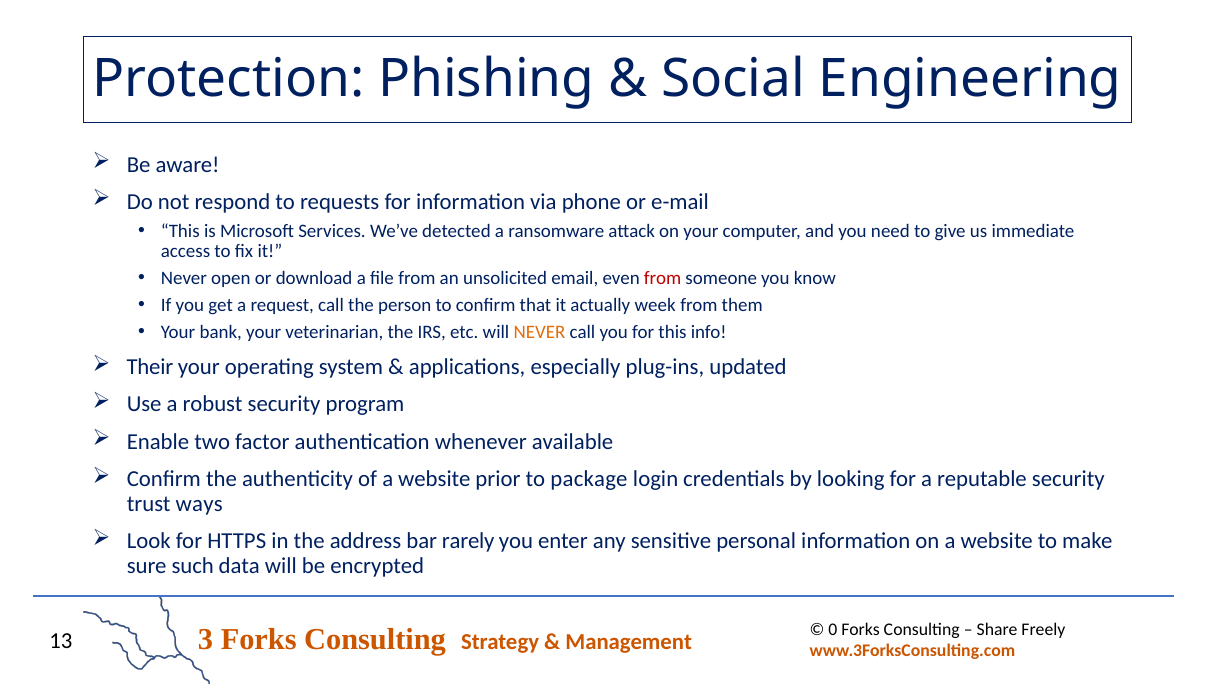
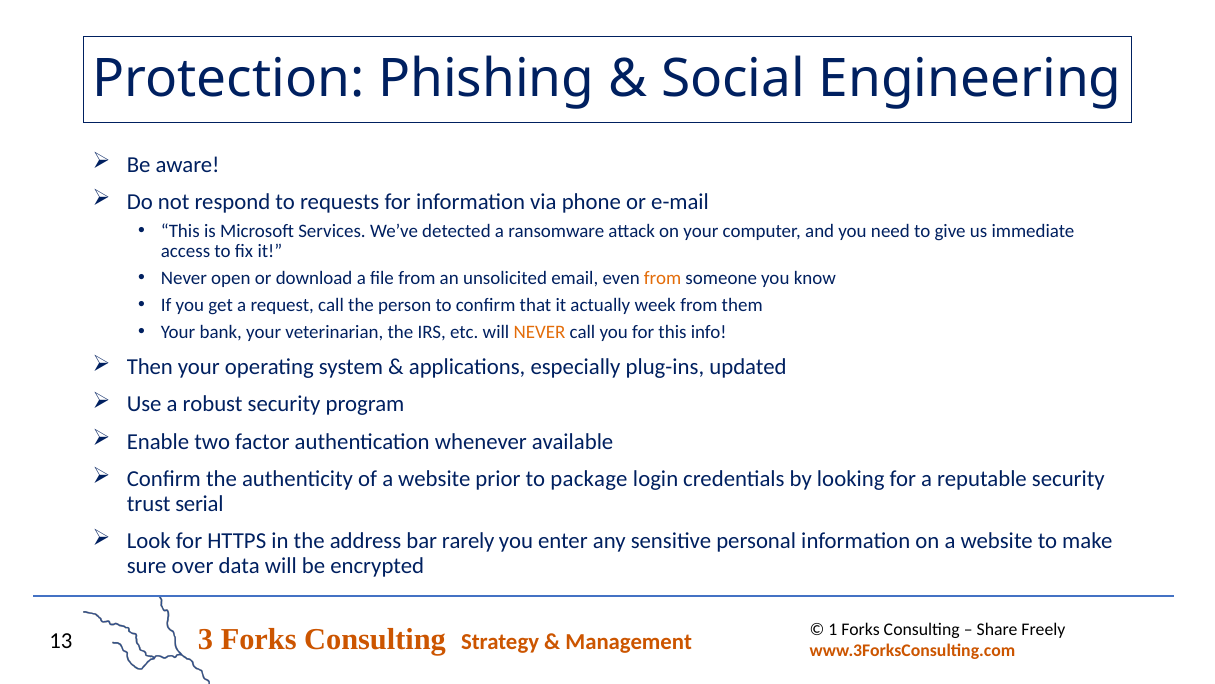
from at (663, 278) colour: red -> orange
Their: Their -> Then
ways: ways -> serial
such: such -> over
0: 0 -> 1
